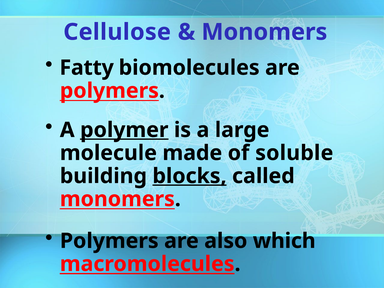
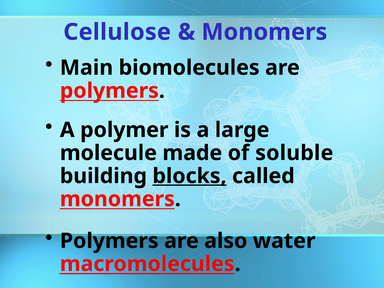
Fatty: Fatty -> Main
polymer underline: present -> none
which: which -> water
